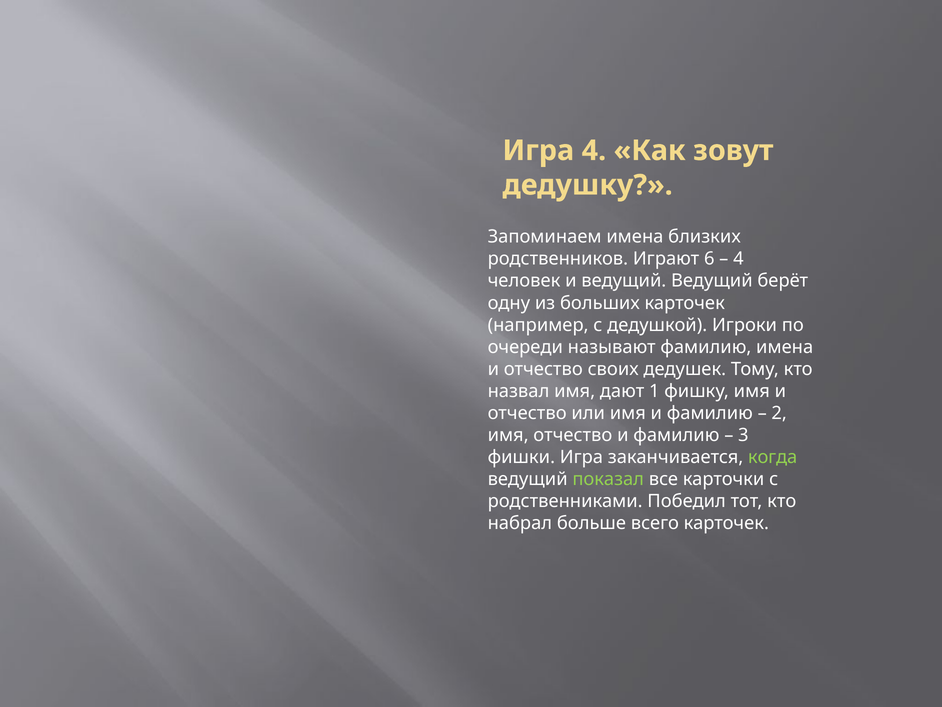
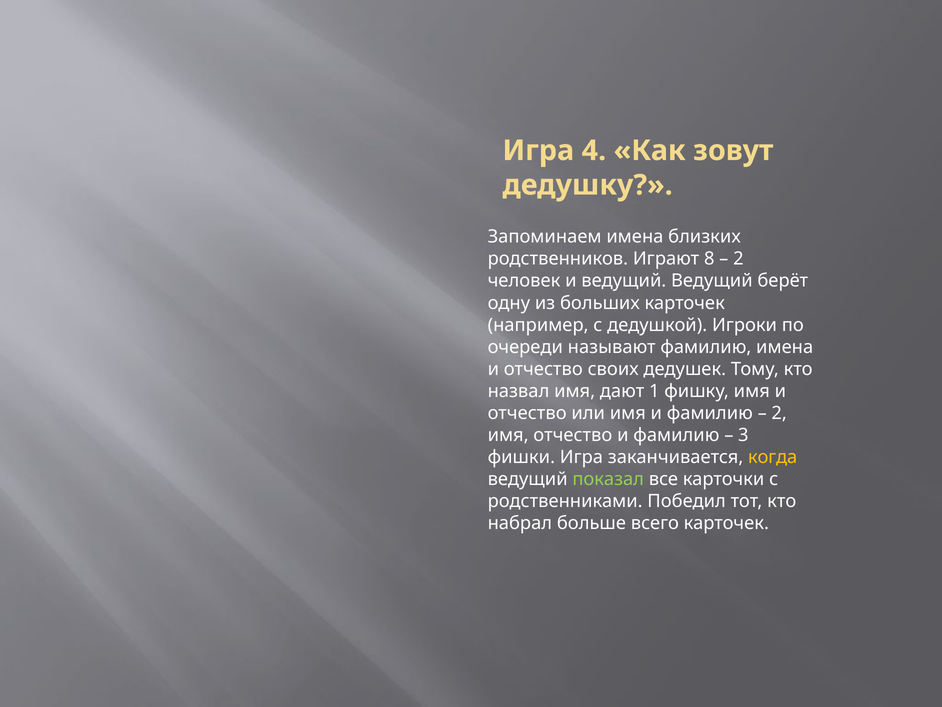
6: 6 -> 8
4 at (738, 259): 4 -> 2
когда colour: light green -> yellow
